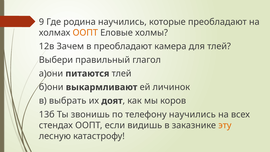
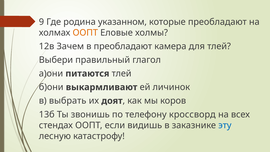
родина научились: научились -> указанном
телефону научились: научились -> кроссворд
эту colour: orange -> blue
